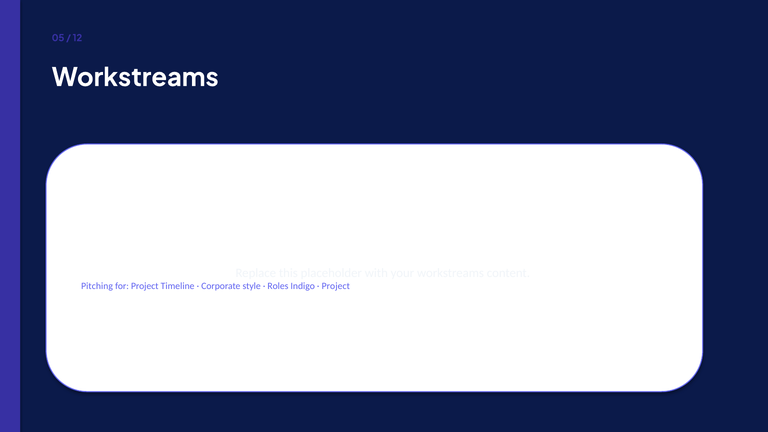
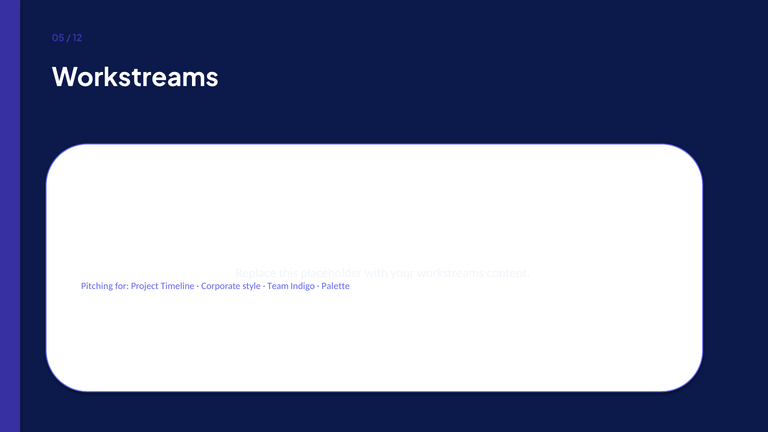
Roles: Roles -> Team
Project at (336, 286): Project -> Palette
